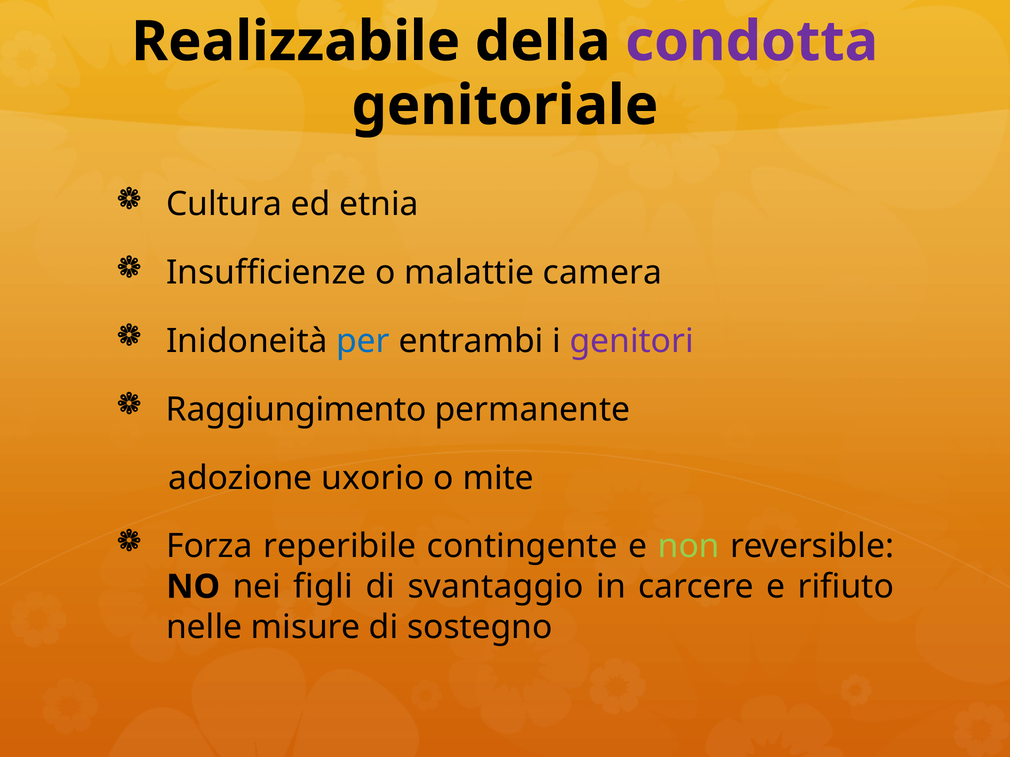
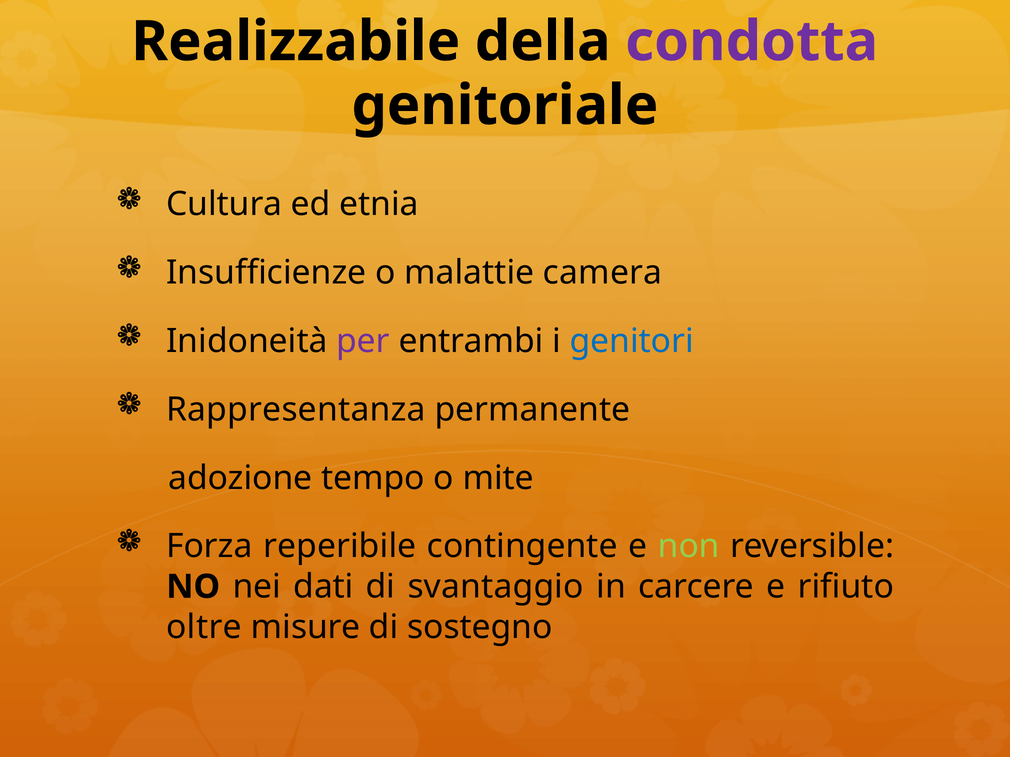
per colour: blue -> purple
genitori colour: purple -> blue
Raggiungimento: Raggiungimento -> Rappresentanza
uxorio: uxorio -> tempo
figli: figli -> dati
nelle: nelle -> oltre
